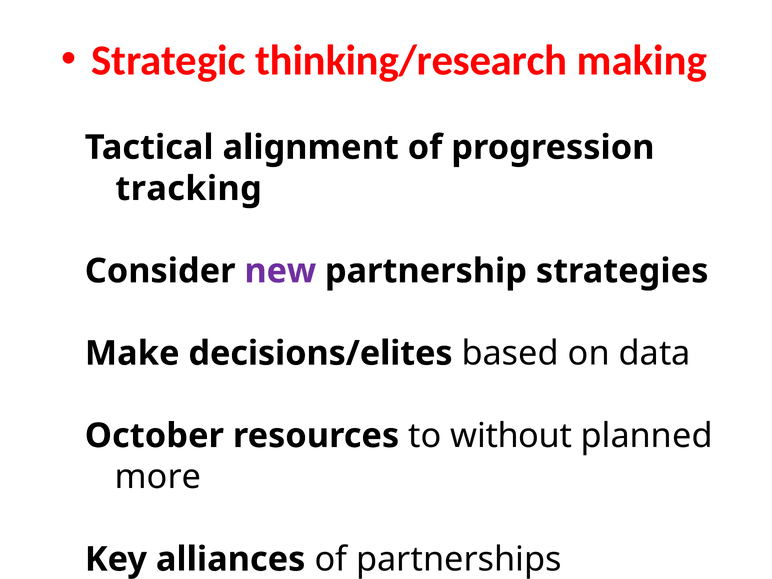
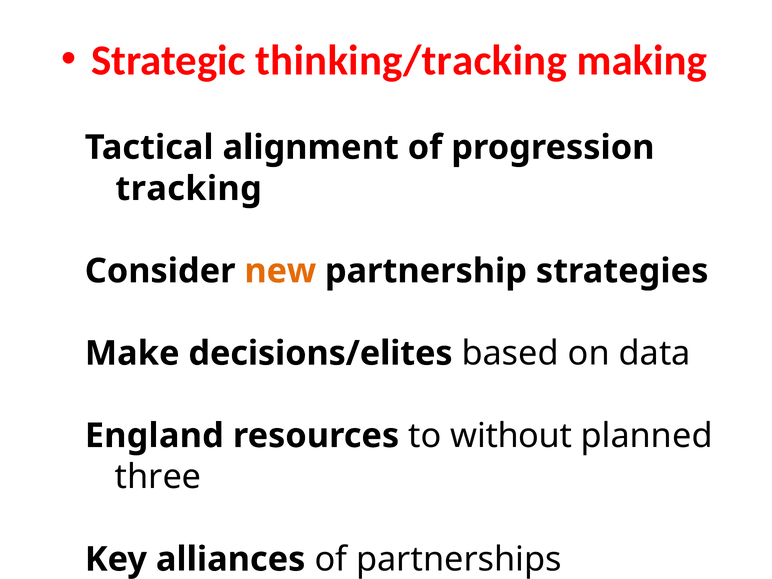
thinking/research: thinking/research -> thinking/tracking
new colour: purple -> orange
October: October -> England
more: more -> three
